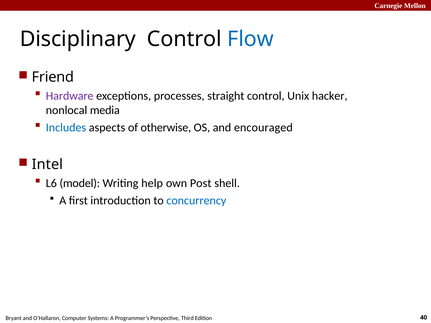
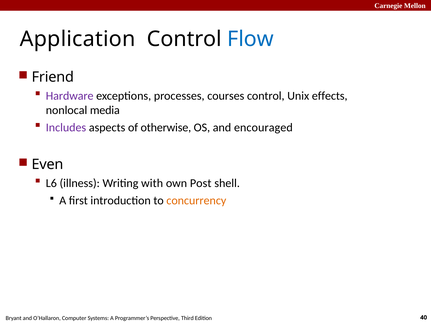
Disciplinary: Disciplinary -> Application
straight: straight -> courses
hacker: hacker -> effects
Includes colour: blue -> purple
Intel: Intel -> Even
model: model -> illness
help: help -> with
concurrency colour: blue -> orange
